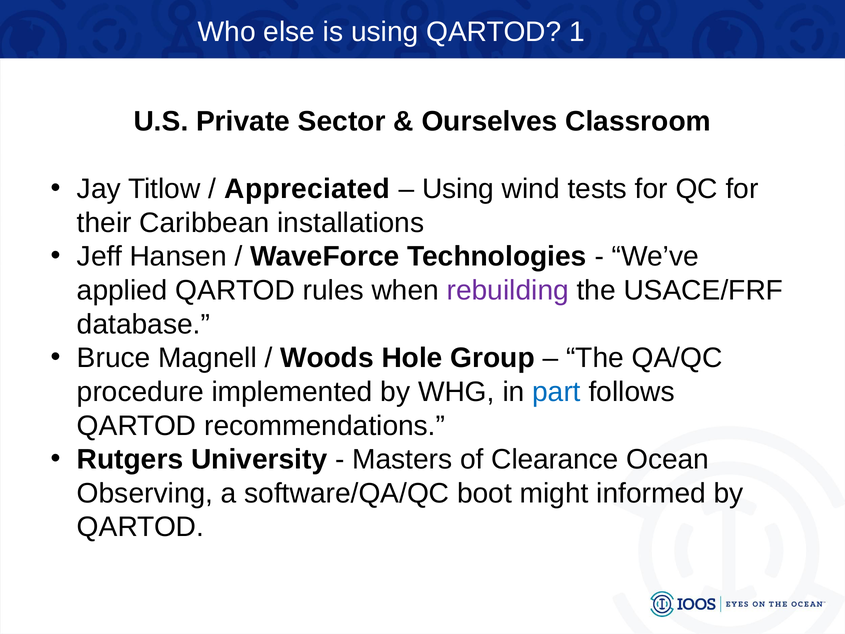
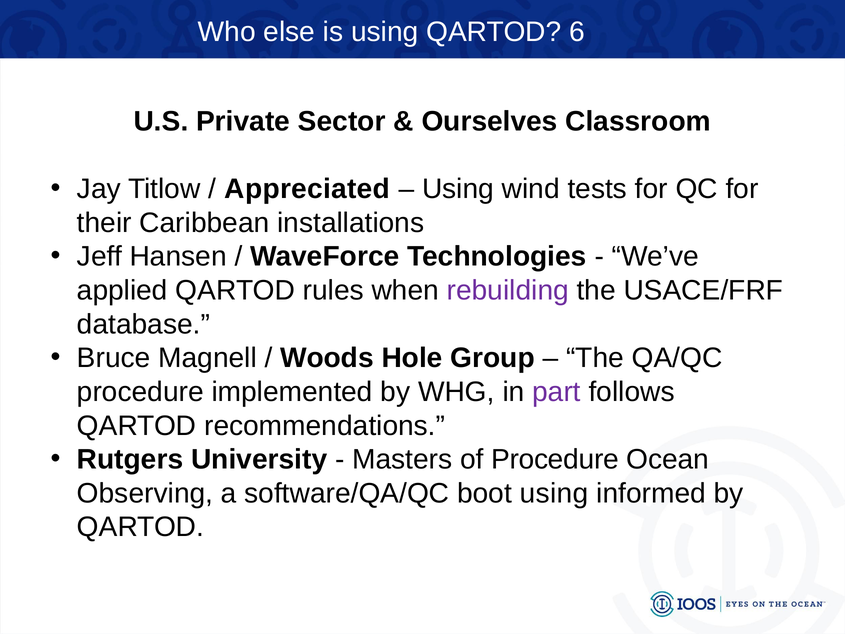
1: 1 -> 6
part colour: blue -> purple
of Clearance: Clearance -> Procedure
boot might: might -> using
